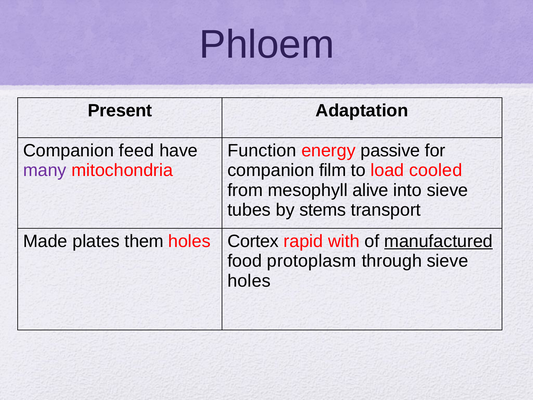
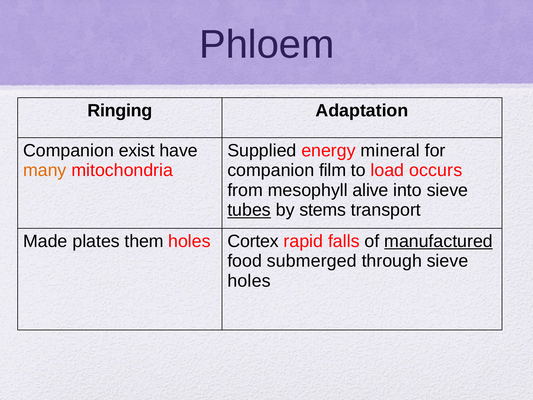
Present: Present -> Ringing
feed: feed -> exist
Function: Function -> Supplied
passive: passive -> mineral
many colour: purple -> orange
cooled: cooled -> occurs
tubes underline: none -> present
with: with -> falls
protoplasm: protoplasm -> submerged
